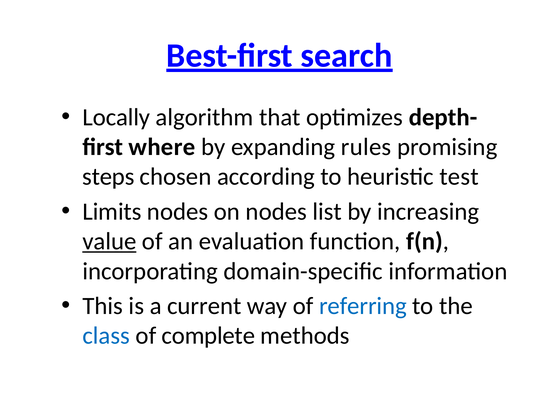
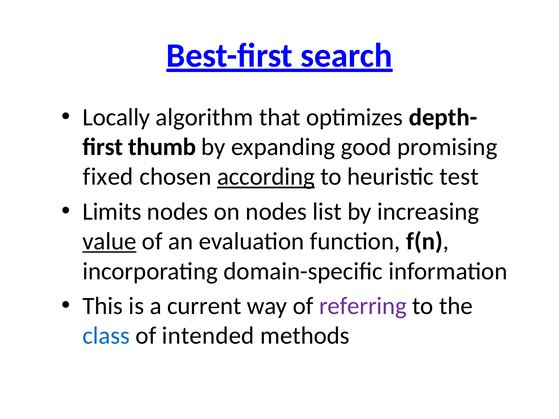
where: where -> thumb
rules: rules -> good
steps: steps -> fixed
according underline: none -> present
referring colour: blue -> purple
complete: complete -> intended
